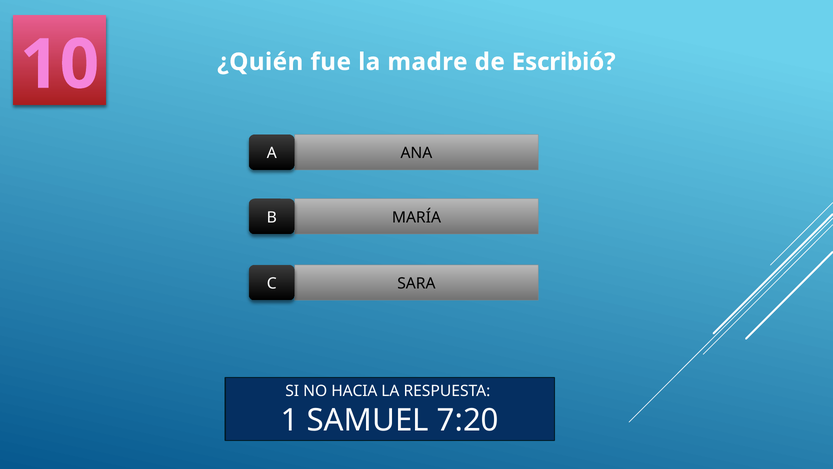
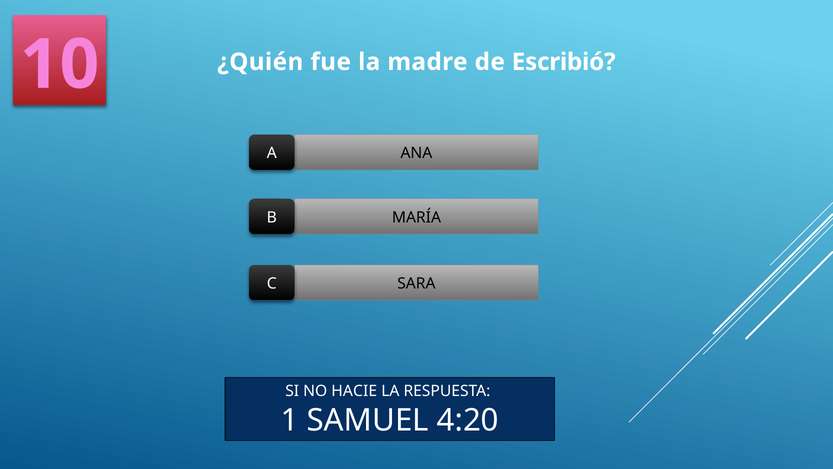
HACIA: HACIA -> HACIE
7:20: 7:20 -> 4:20
